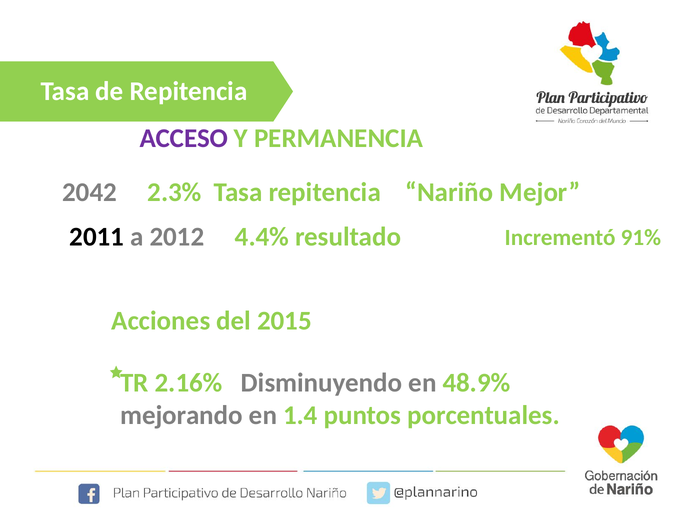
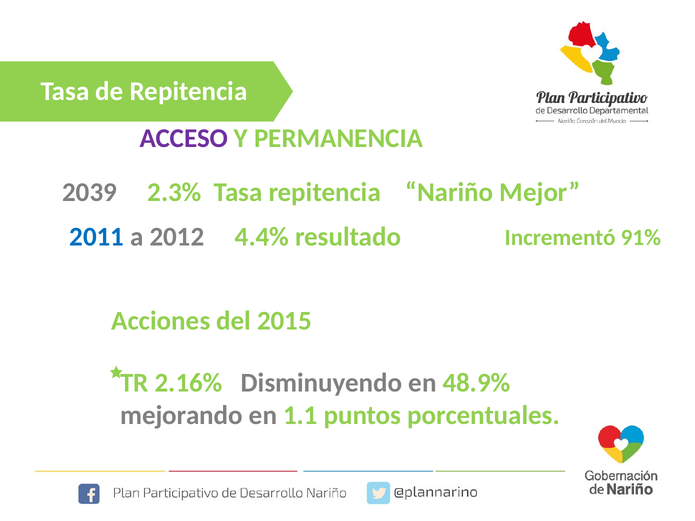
2042: 2042 -> 2039
2011 colour: black -> blue
1.4: 1.4 -> 1.1
